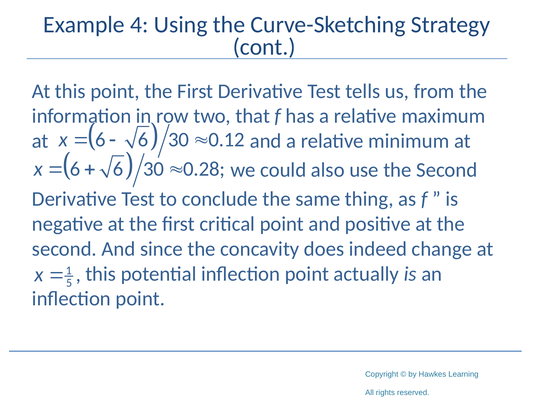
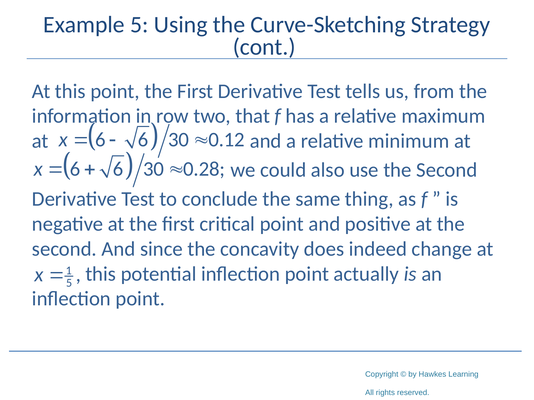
Example 4: 4 -> 5
